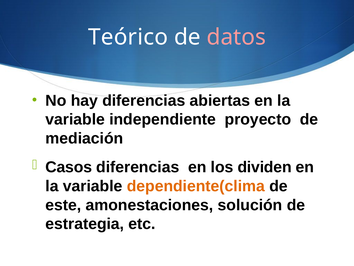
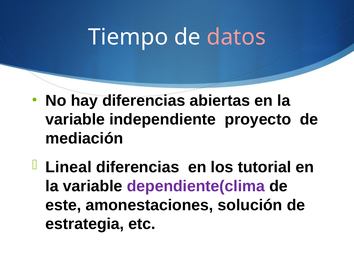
Teórico: Teórico -> Tiempo
Casos: Casos -> Lineal
dividen: dividen -> tutorial
dependiente(clima colour: orange -> purple
